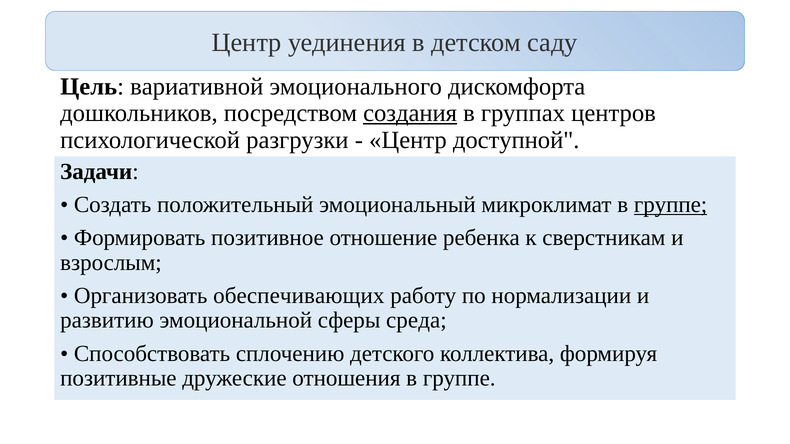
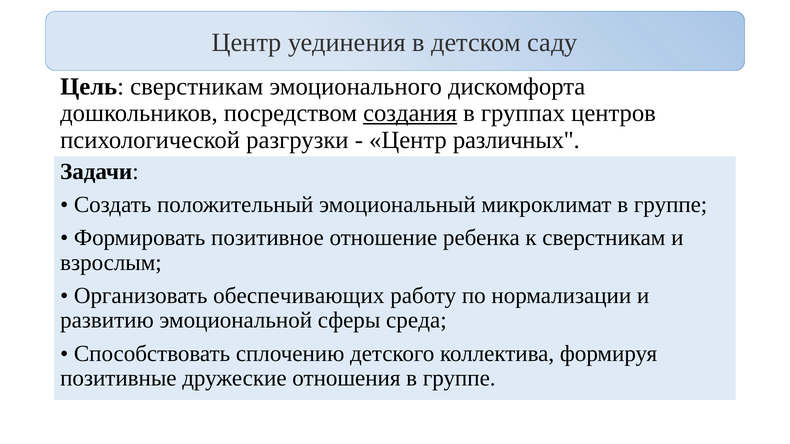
Цель вариативной: вариативной -> сверстникам
доступной: доступной -> различных
группе at (671, 205) underline: present -> none
